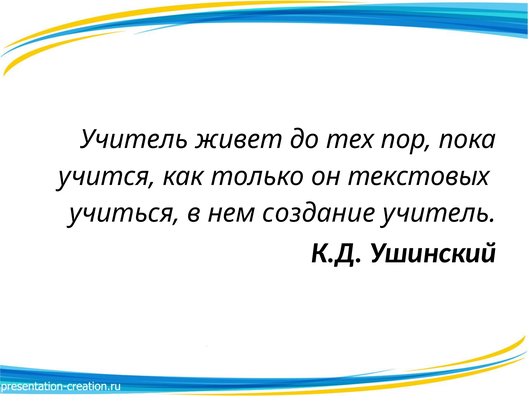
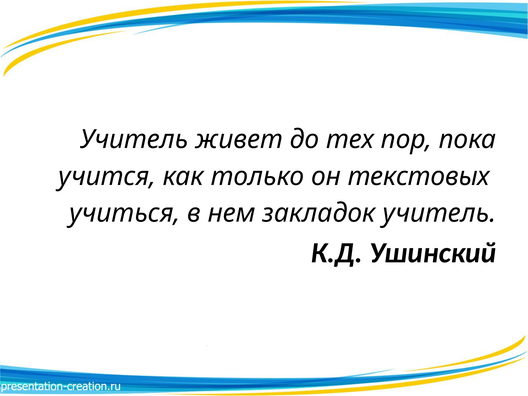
создание: создание -> закладок
